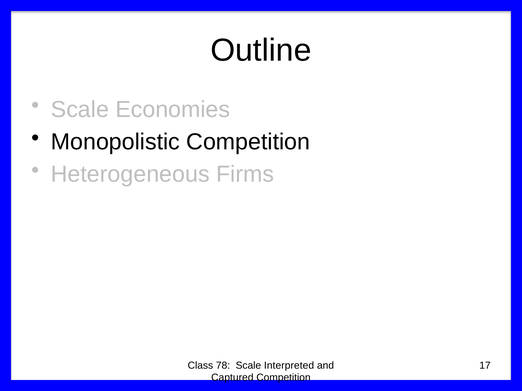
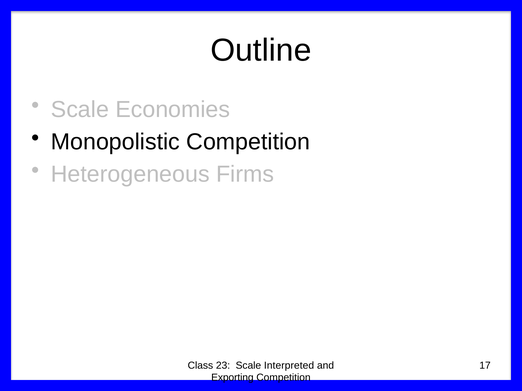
78: 78 -> 23
Captured: Captured -> Exporting
